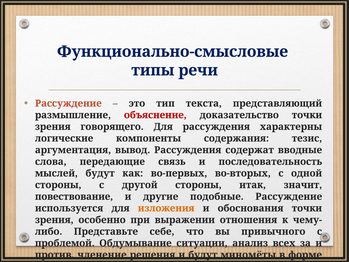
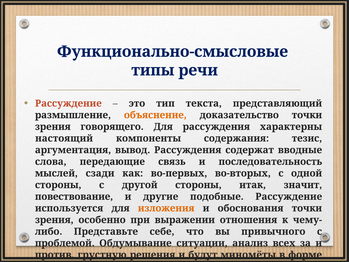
объяснение colour: red -> orange
логические: логические -> настоящий
мыслей будут: будут -> сзади
членение: членение -> грустную
